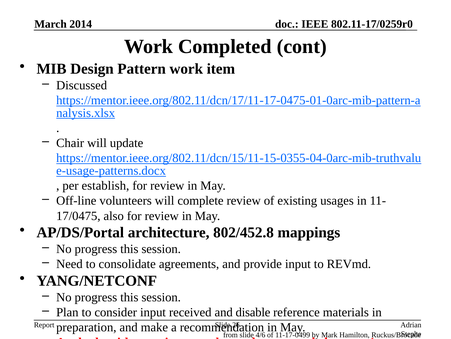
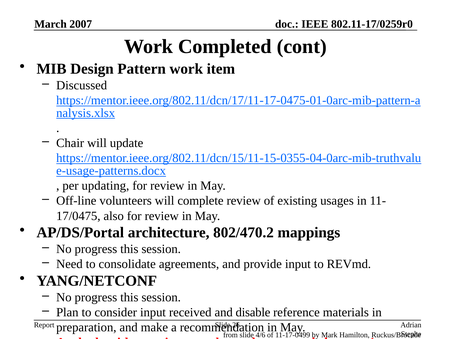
2014: 2014 -> 2007
establish: establish -> updating
802/452.8: 802/452.8 -> 802/470.2
